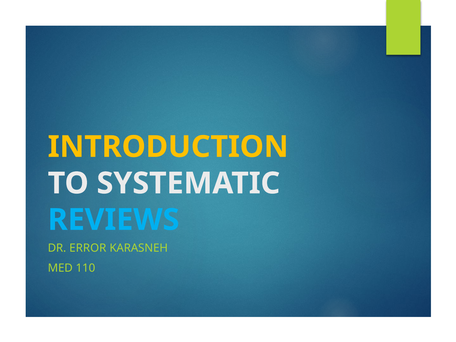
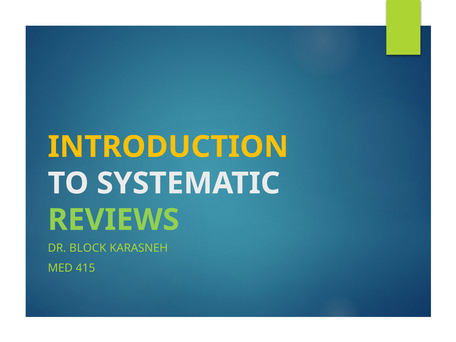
REVIEWS colour: light blue -> light green
ERROR: ERROR -> BLOCK
110: 110 -> 415
